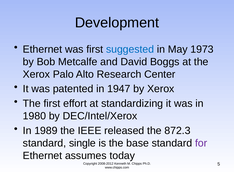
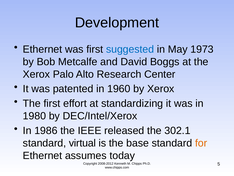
1947: 1947 -> 1960
1989: 1989 -> 1986
872.3: 872.3 -> 302.1
single: single -> virtual
for colour: purple -> orange
